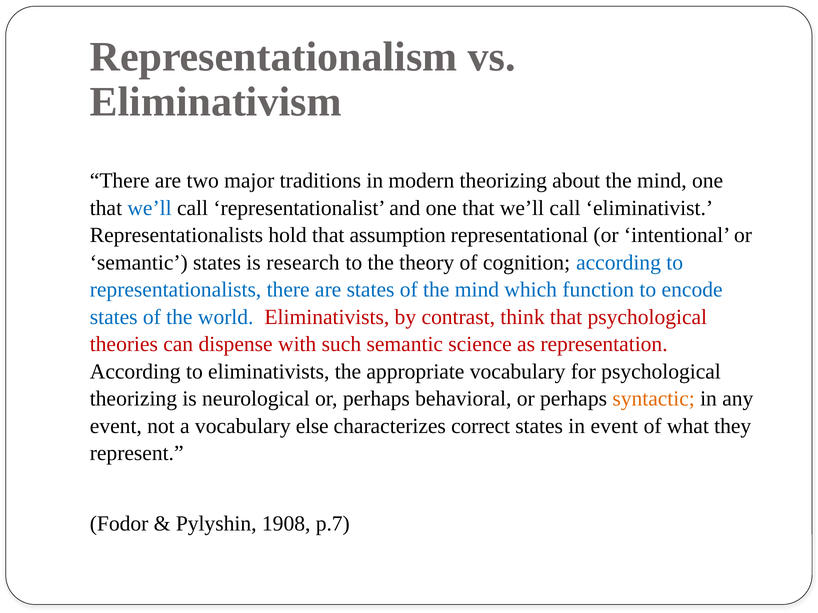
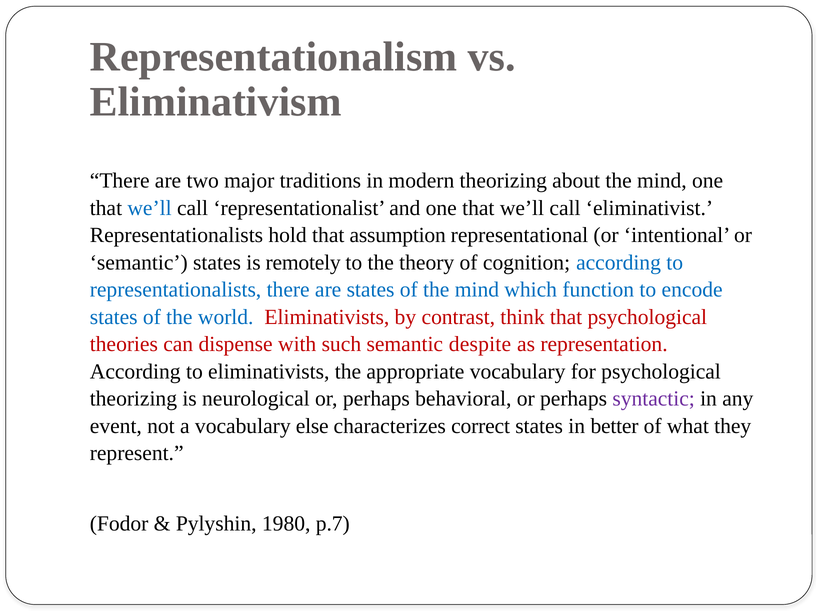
research: research -> remotely
science: science -> despite
syntactic colour: orange -> purple
in event: event -> better
1908: 1908 -> 1980
